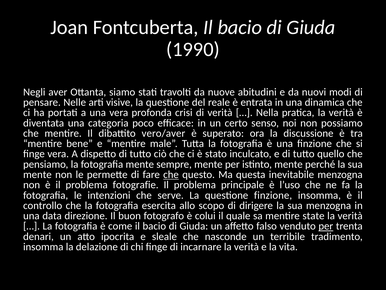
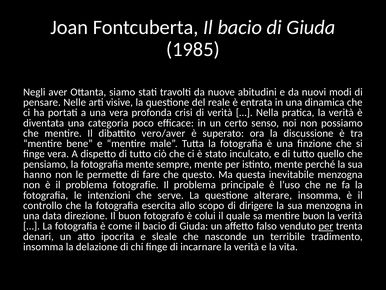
1990: 1990 -> 1985
mente at (37, 174): mente -> hanno
che at (171, 174) underline: present -> none
questione finzione: finzione -> alterare
mentire state: state -> buon
